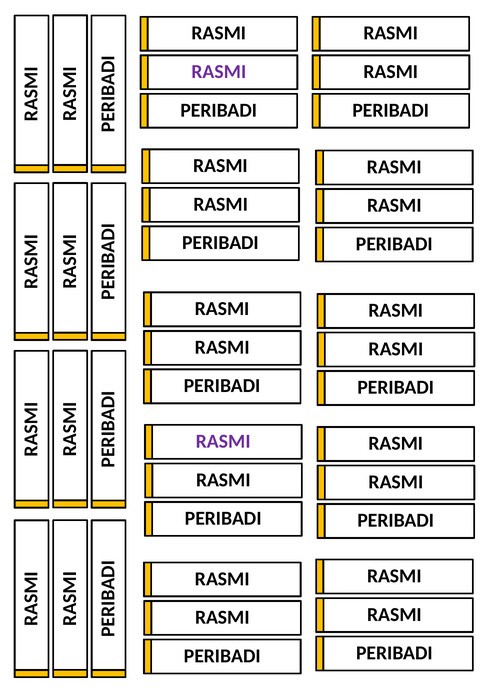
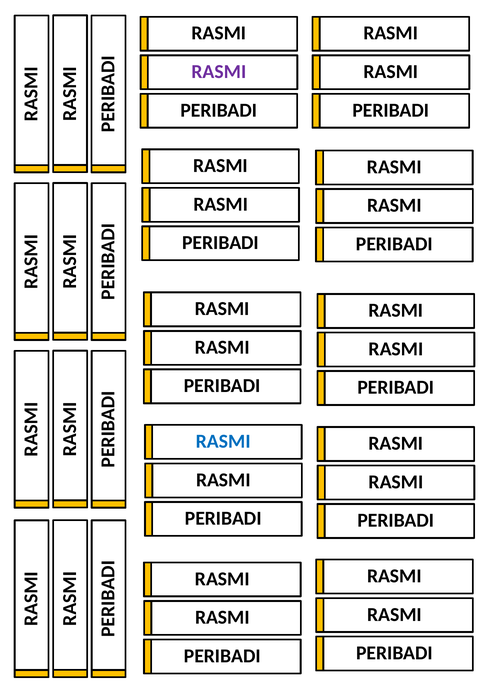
RASMI at (223, 441) colour: purple -> blue
